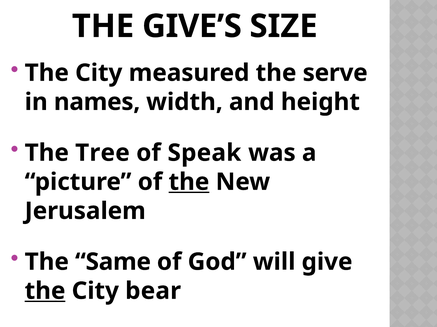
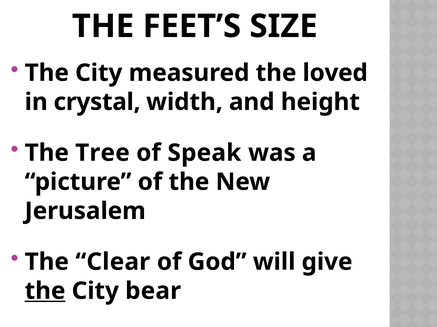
GIVE’S: GIVE’S -> FEET’S
serve: serve -> loved
names: names -> crystal
the at (189, 182) underline: present -> none
Same: Same -> Clear
